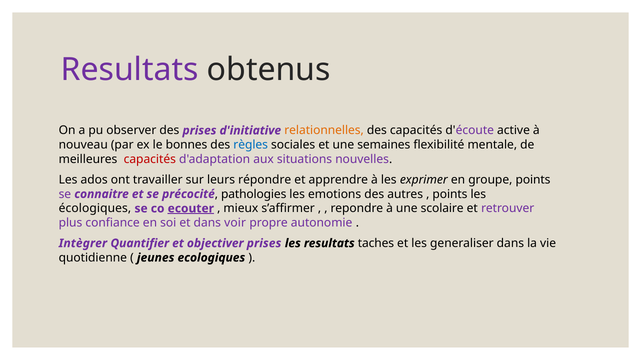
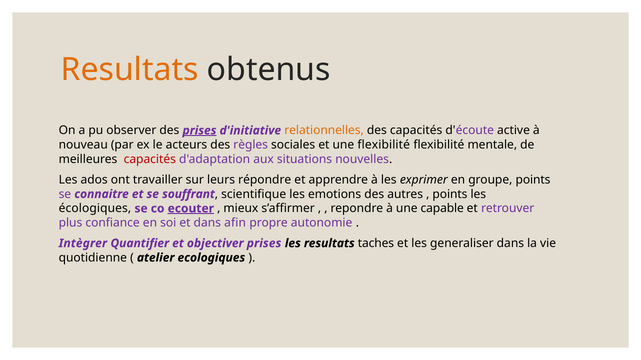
Resultats at (130, 70) colour: purple -> orange
prises at (199, 131) underline: none -> present
bonnes: bonnes -> acteurs
règles colour: blue -> purple
une semaines: semaines -> flexibilité
précocité: précocité -> souffrant
pathologies: pathologies -> scientifique
scolaire: scolaire -> capable
voir: voir -> afin
jeunes: jeunes -> atelier
